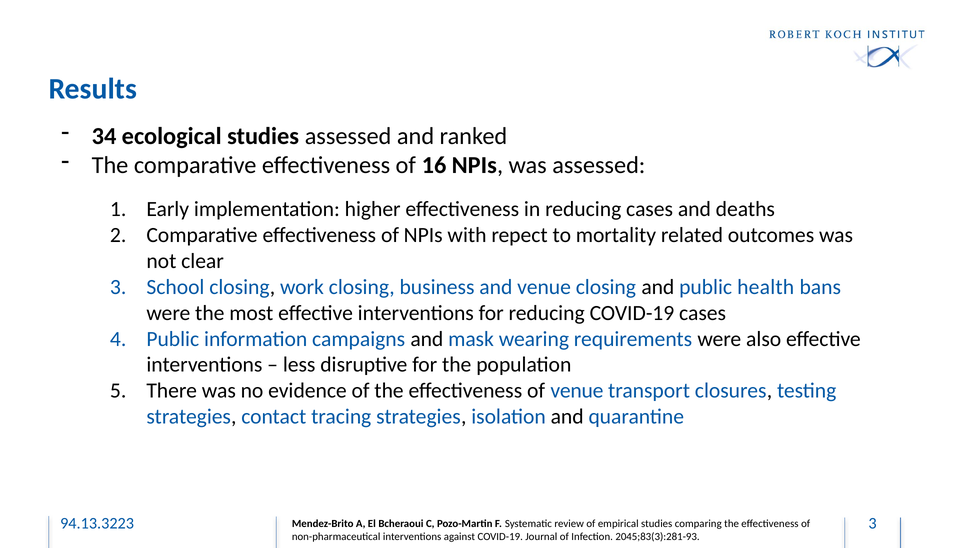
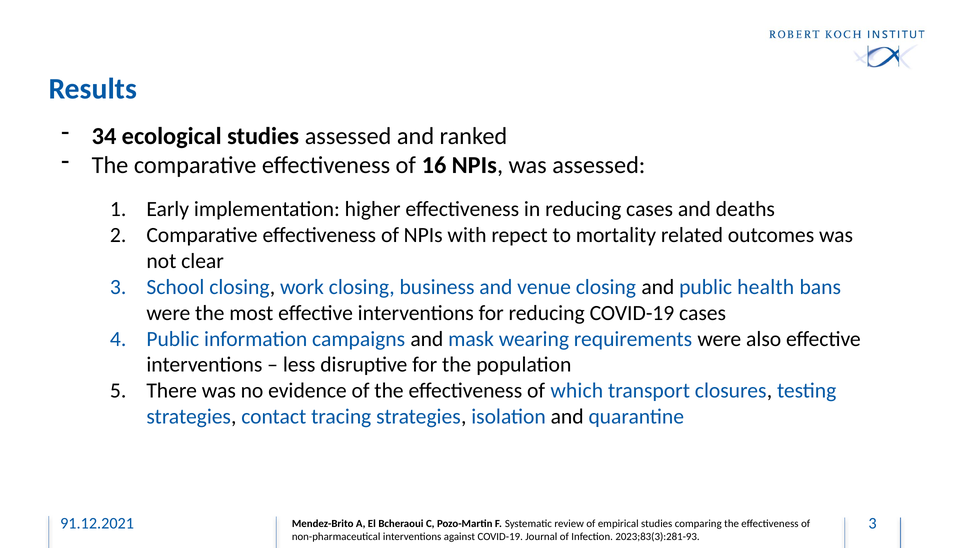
of venue: venue -> which
94.13.3223: 94.13.3223 -> 91.12.2021
2045;83(3):281-93: 2045;83(3):281-93 -> 2023;83(3):281-93
